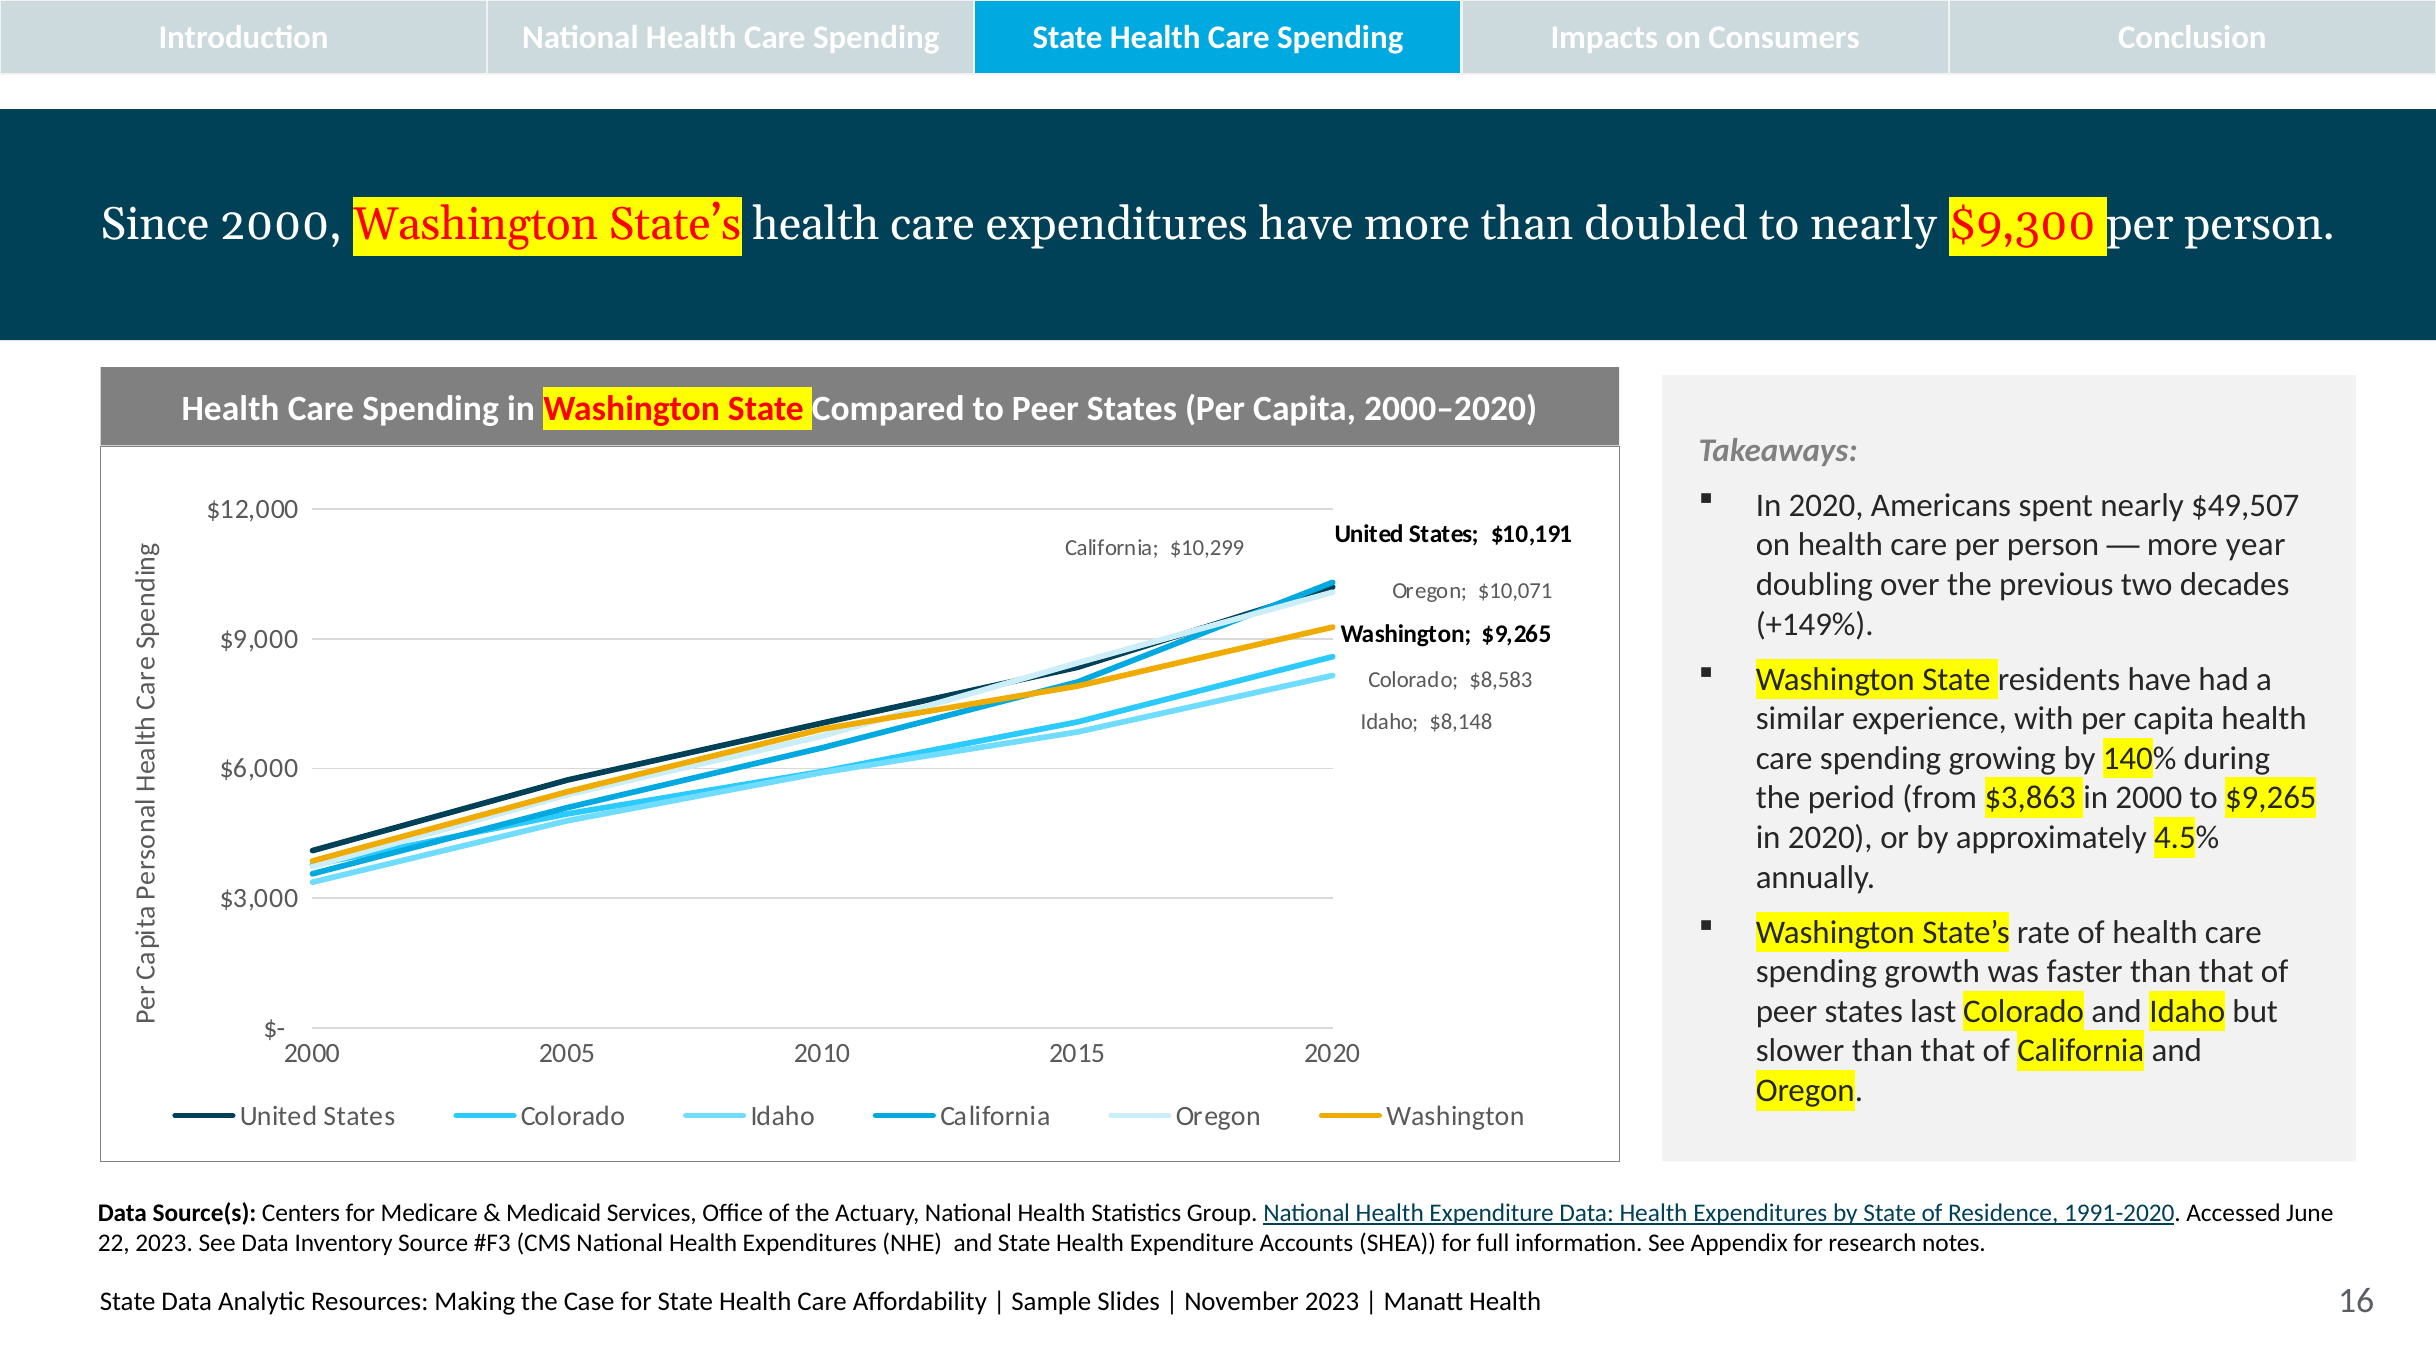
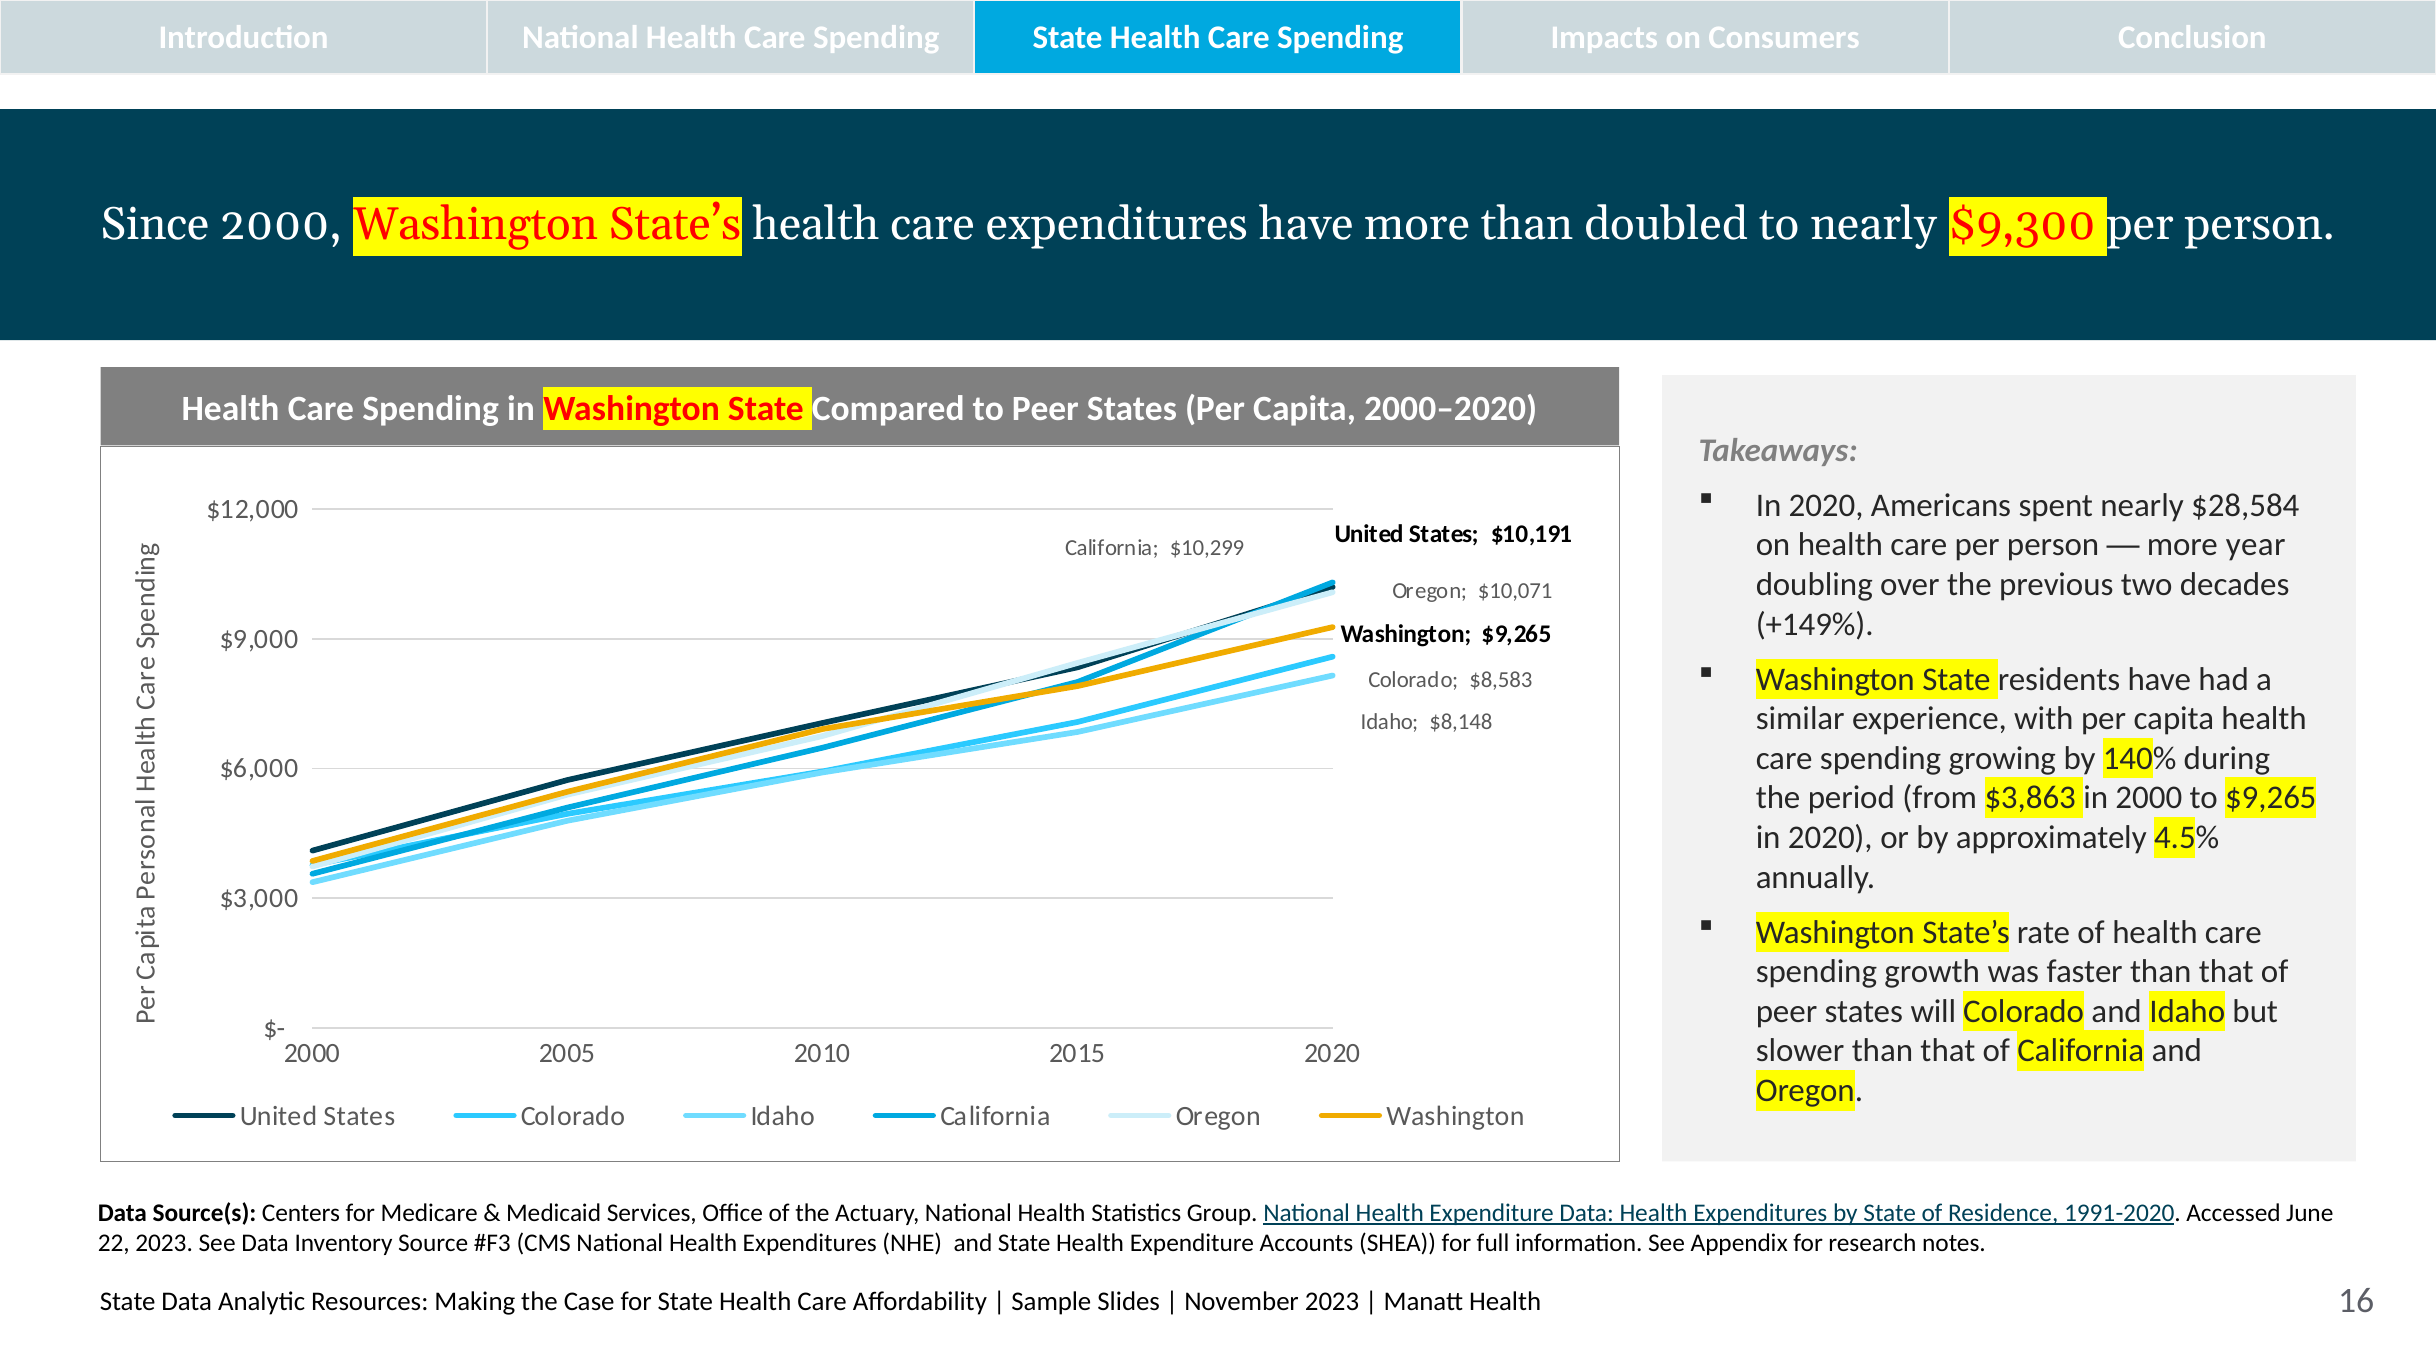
$49,507: $49,507 -> $28,584
last: last -> will
